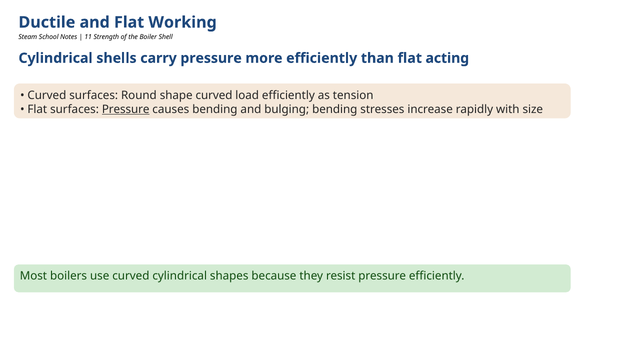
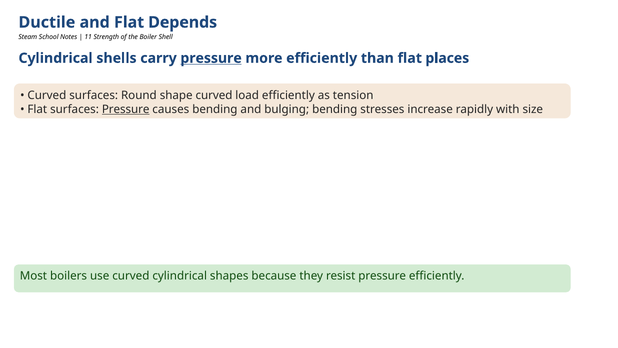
Working: Working -> Depends
pressure at (211, 58) underline: none -> present
acting: acting -> places
